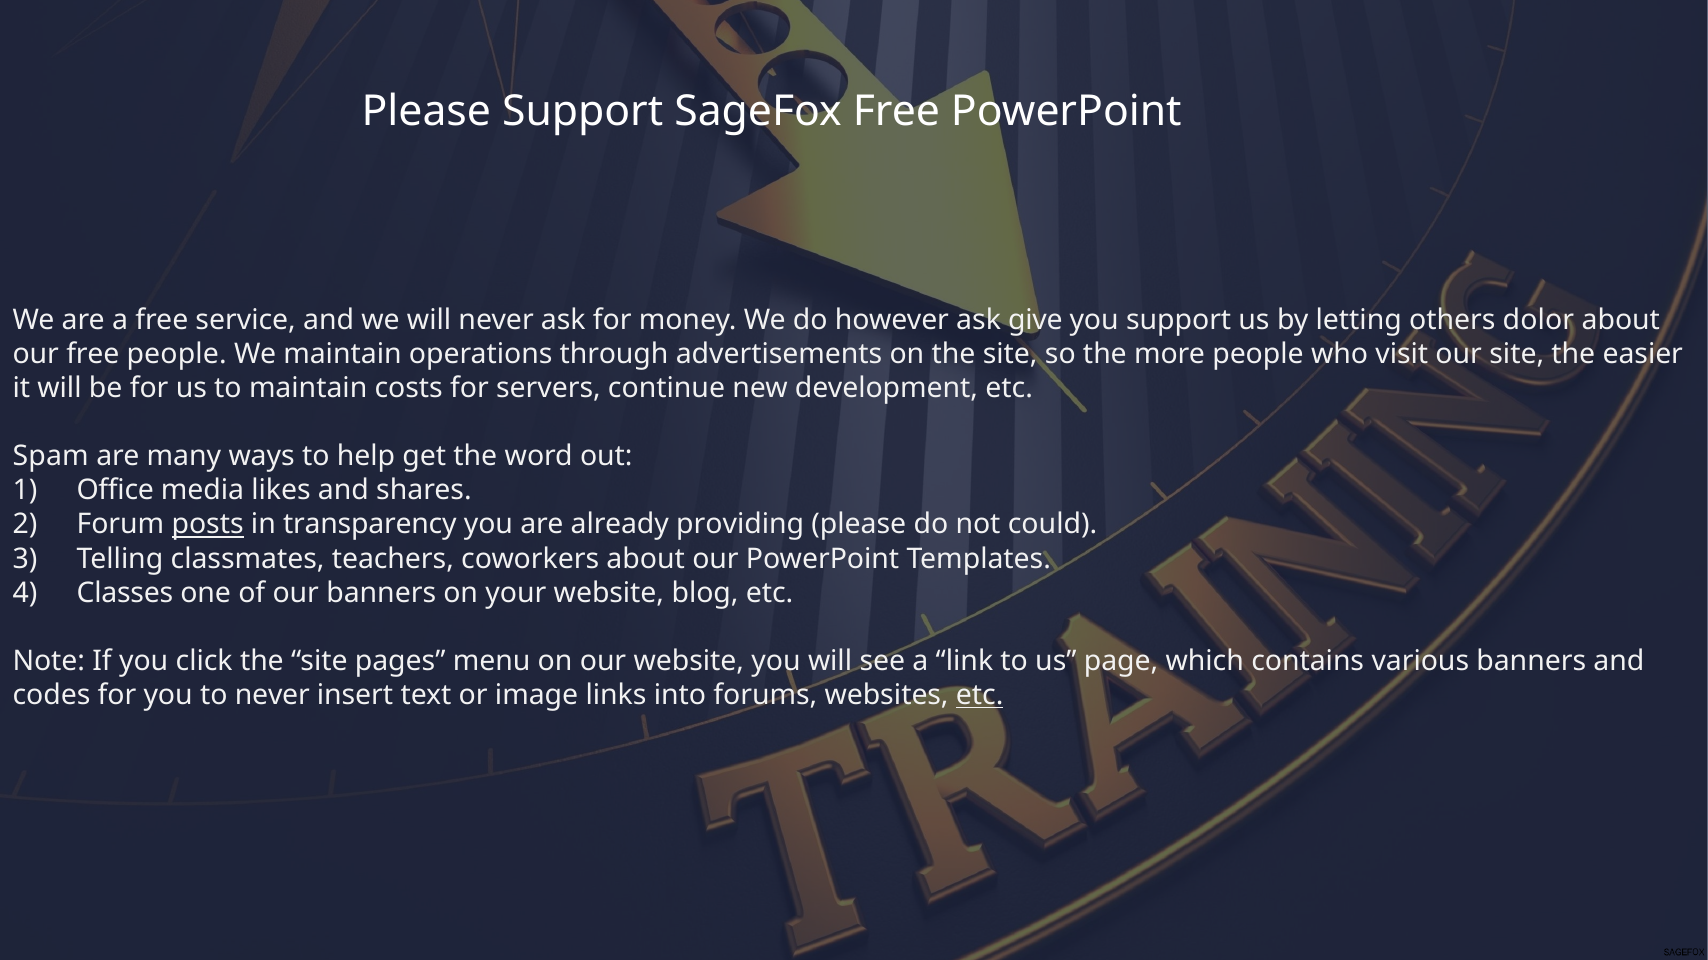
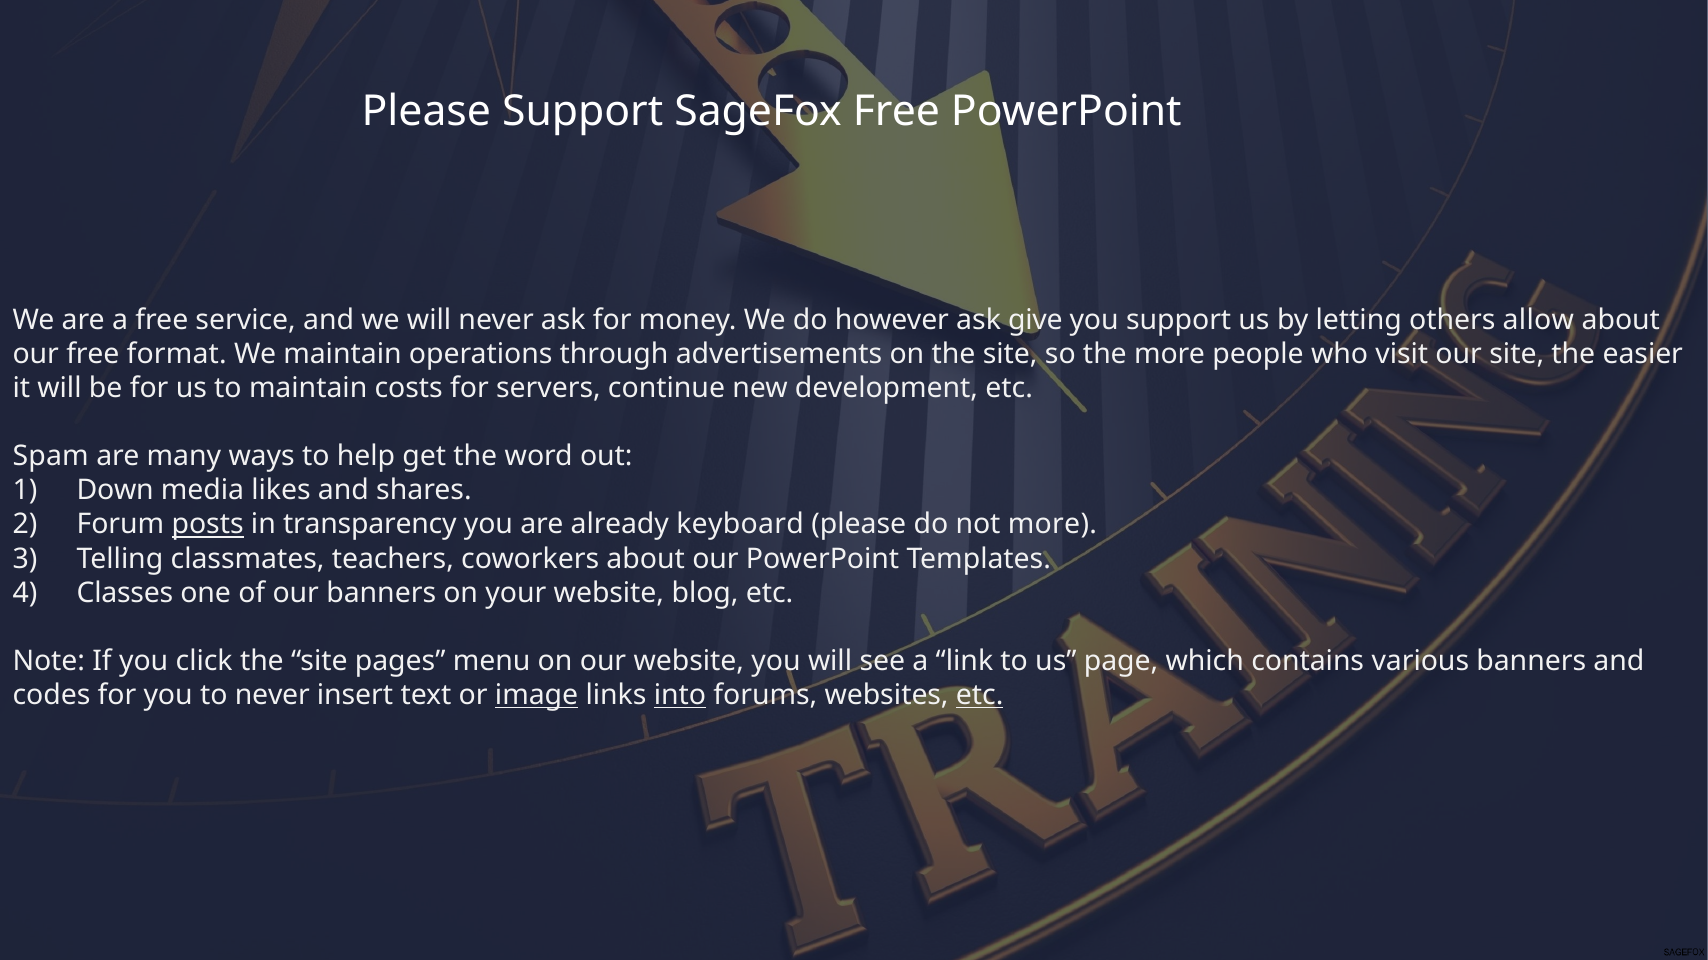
dolor: dolor -> allow
free people: people -> format
Office: Office -> Down
providing: providing -> keyboard
not could: could -> more
image underline: none -> present
into underline: none -> present
